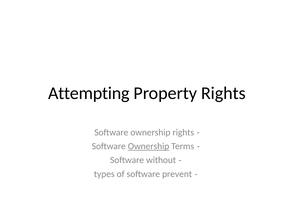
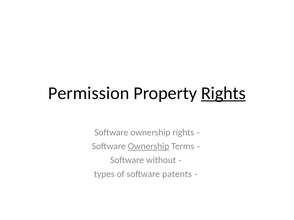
Attempting: Attempting -> Permission
Rights at (223, 93) underline: none -> present
prevent: prevent -> patents
